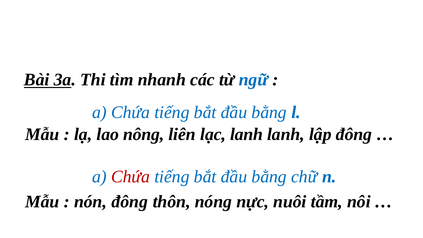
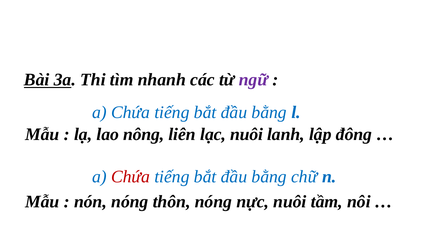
ngữ colour: blue -> purple
lạc lanh: lanh -> nuôi
nón đông: đông -> nóng
